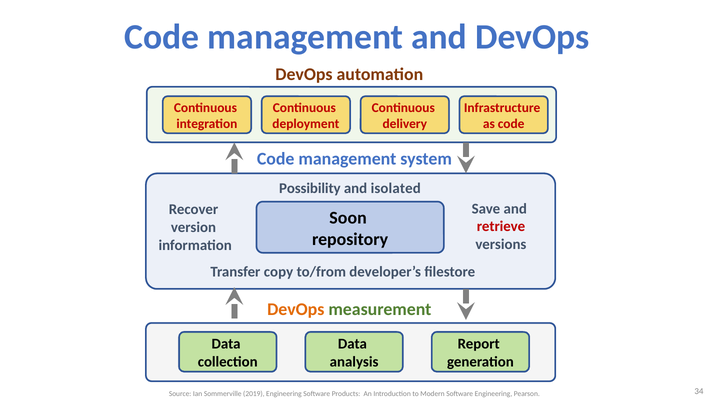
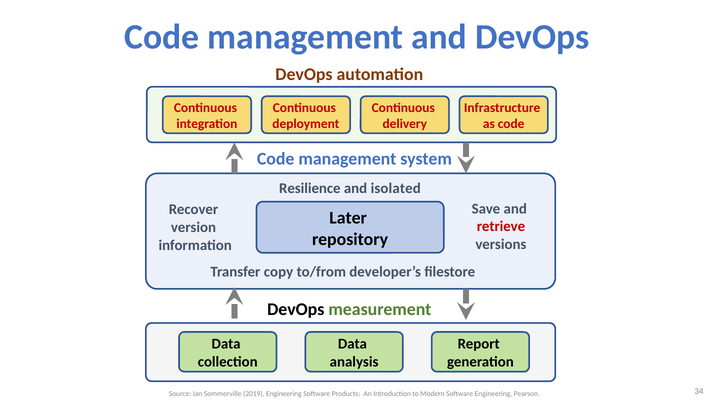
Possibility: Possibility -> Resilience
Soon: Soon -> Later
DevOps at (296, 309) colour: orange -> black
